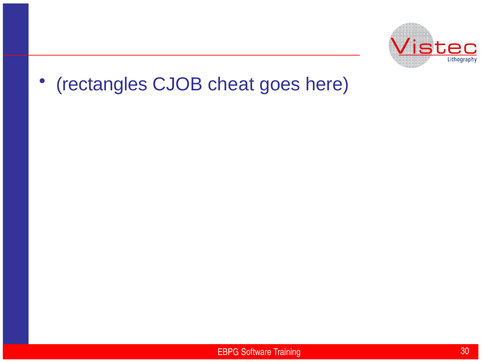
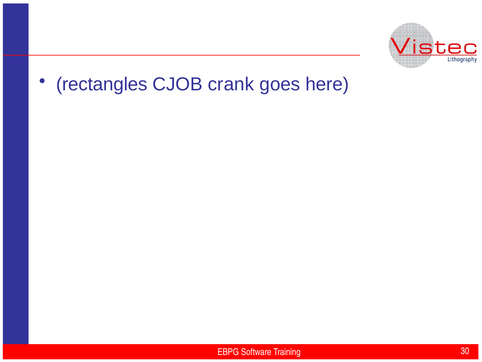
cheat: cheat -> crank
